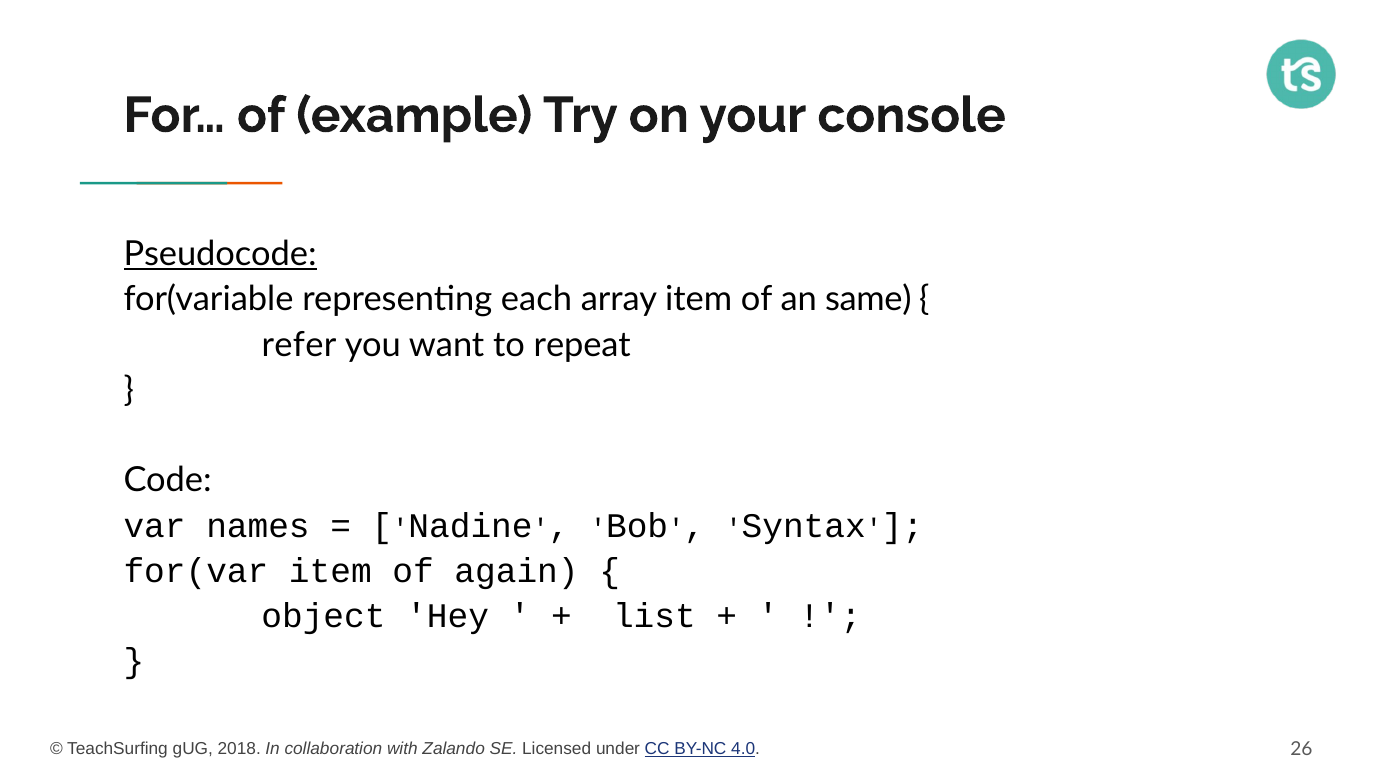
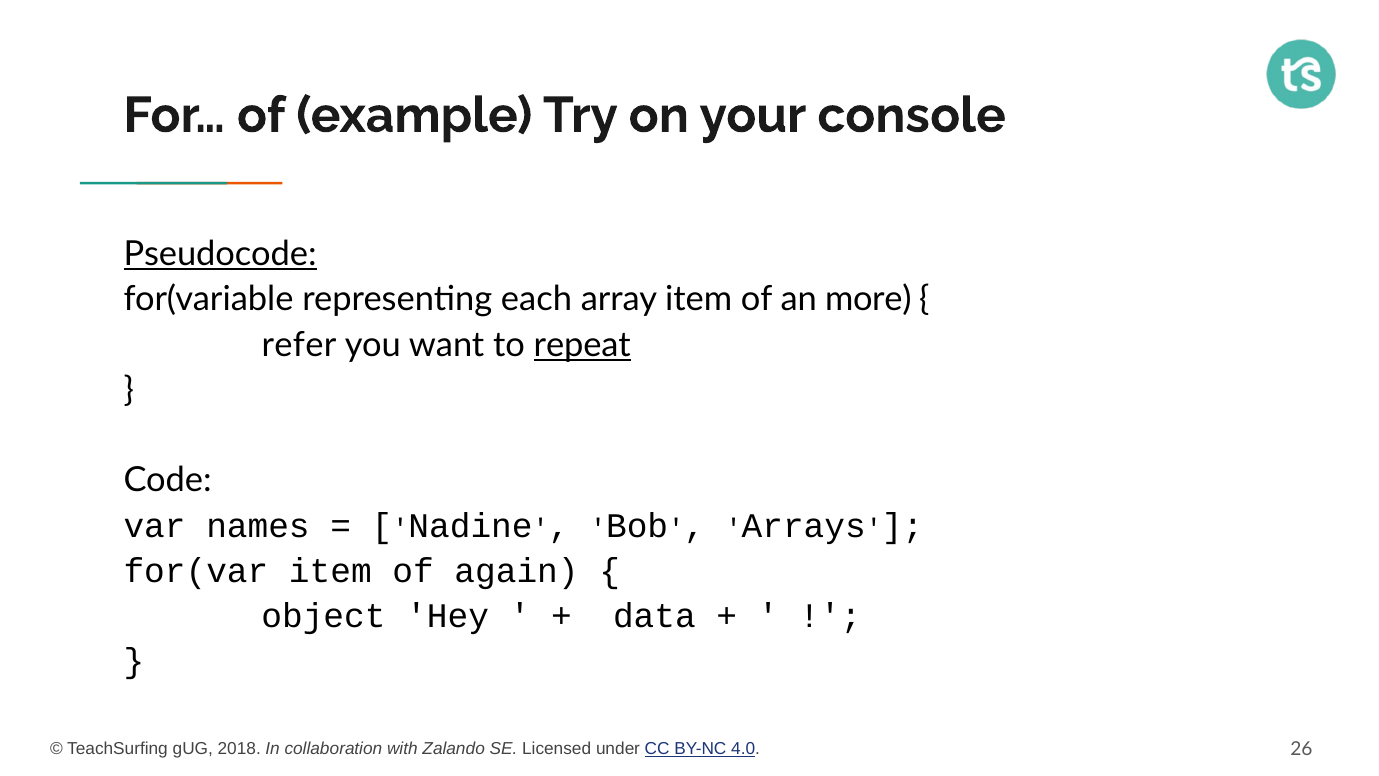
same: same -> more
repeat underline: none -> present
Syntax: Syntax -> Arrays
list: list -> data
